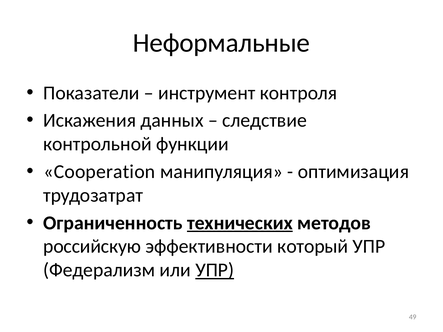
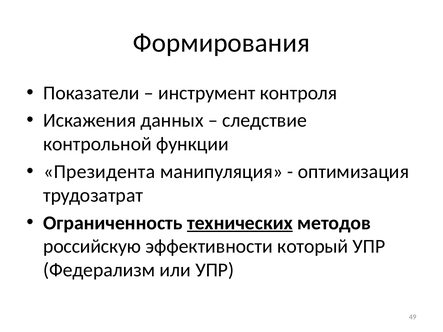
Неформальные: Неформальные -> Формирования
Cooperation: Cooperation -> Президента
УПР at (215, 270) underline: present -> none
